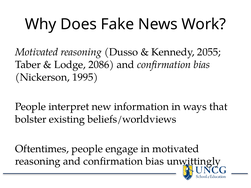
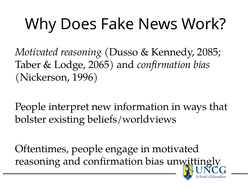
2055: 2055 -> 2085
2086: 2086 -> 2065
1995: 1995 -> 1996
